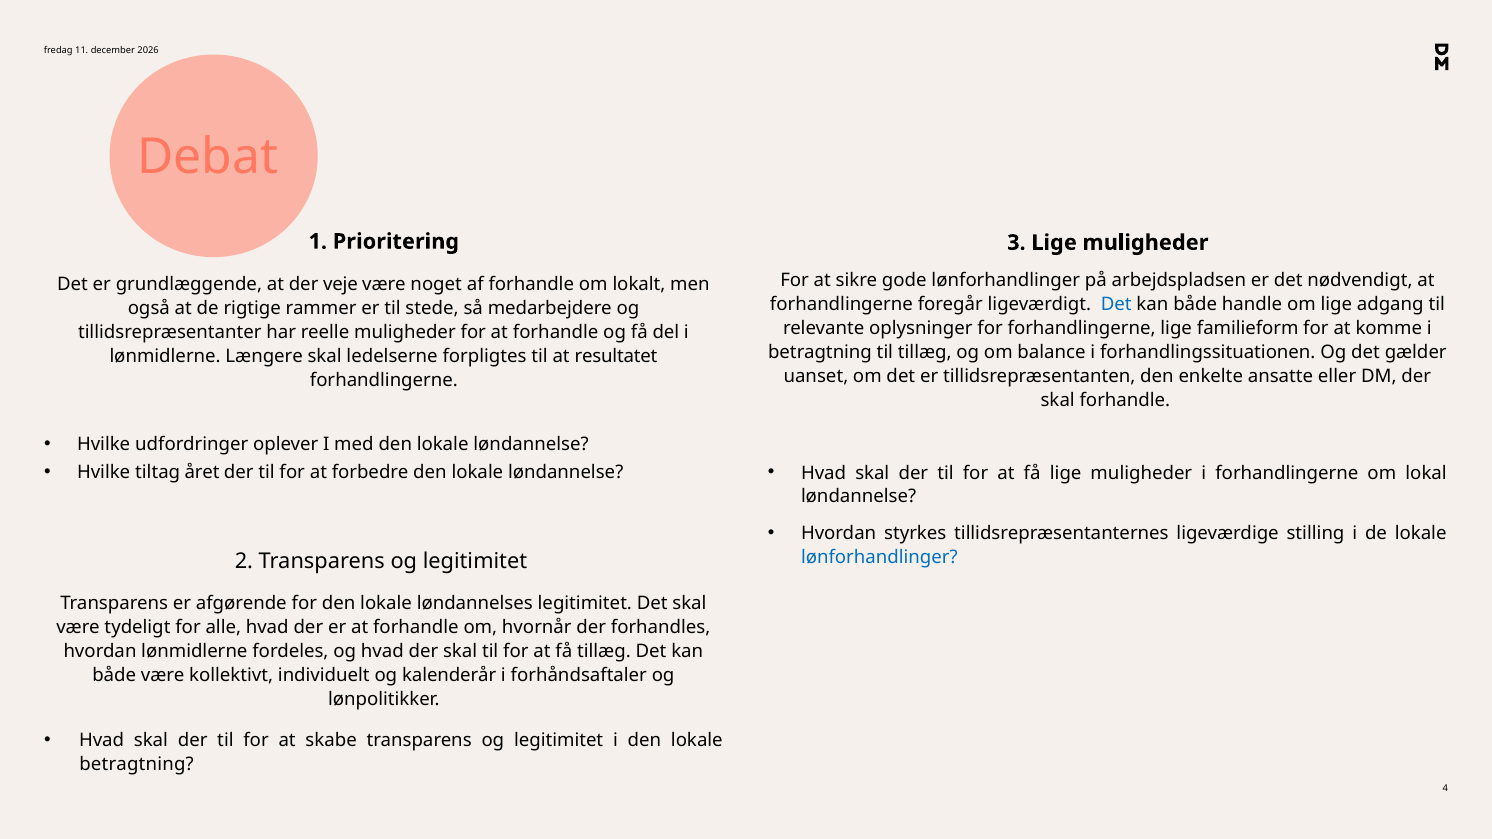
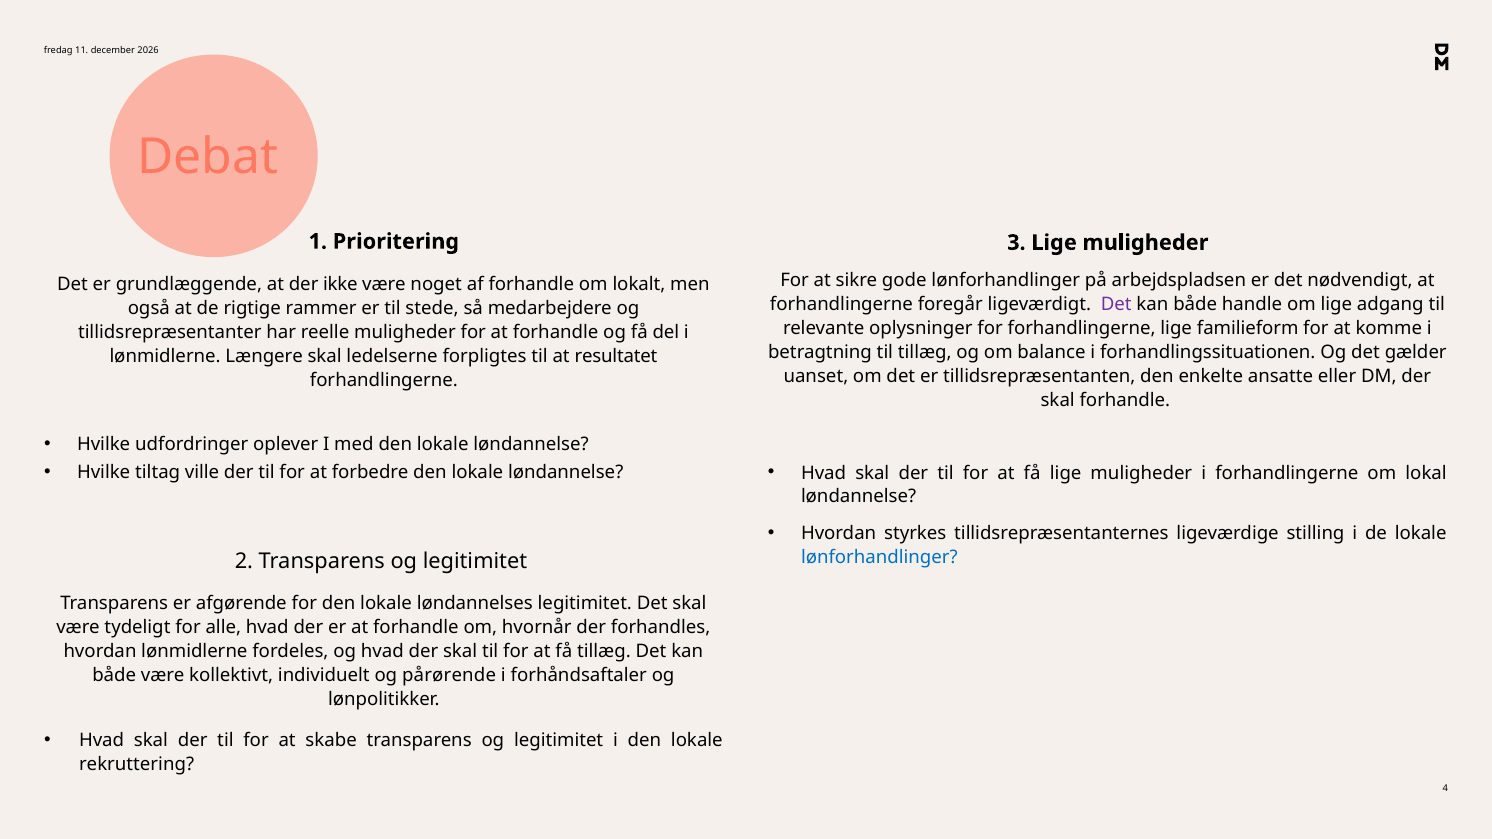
veje: veje -> ikke
Det at (1116, 305) colour: blue -> purple
året: året -> ville
kalenderår: kalenderår -> pårørende
betragtning at (136, 764): betragtning -> rekruttering
